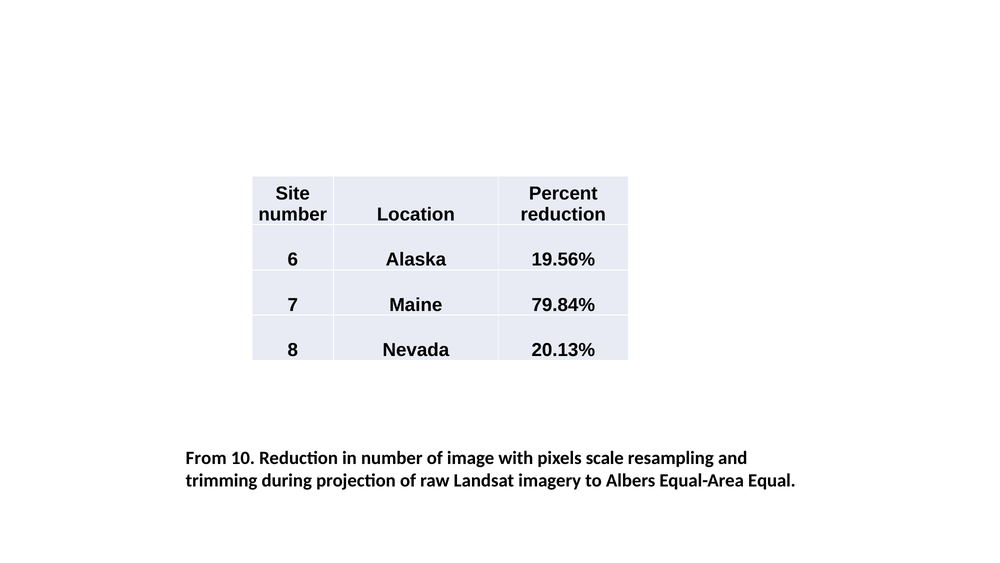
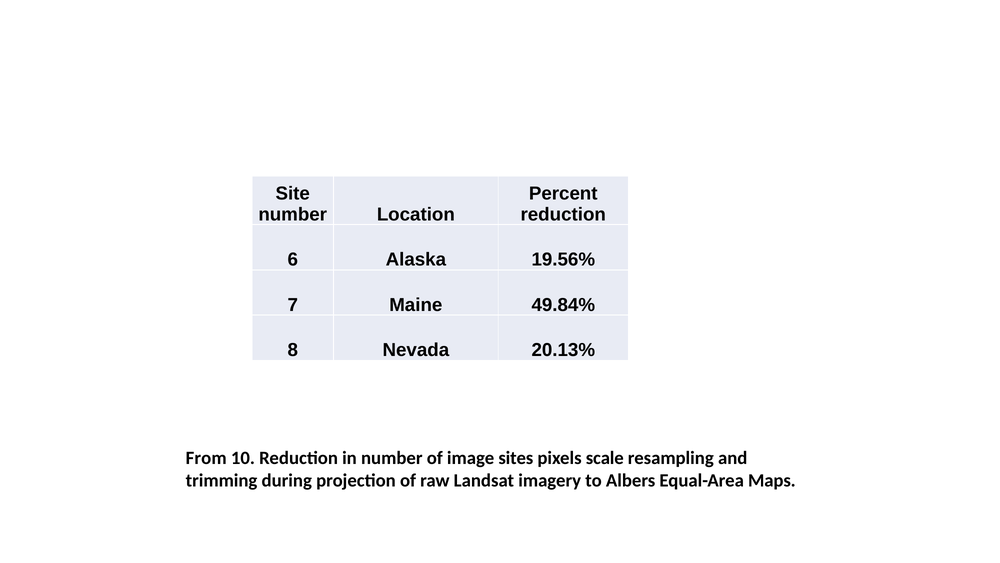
79.84%: 79.84% -> 49.84%
with: with -> sites
Equal: Equal -> Maps
